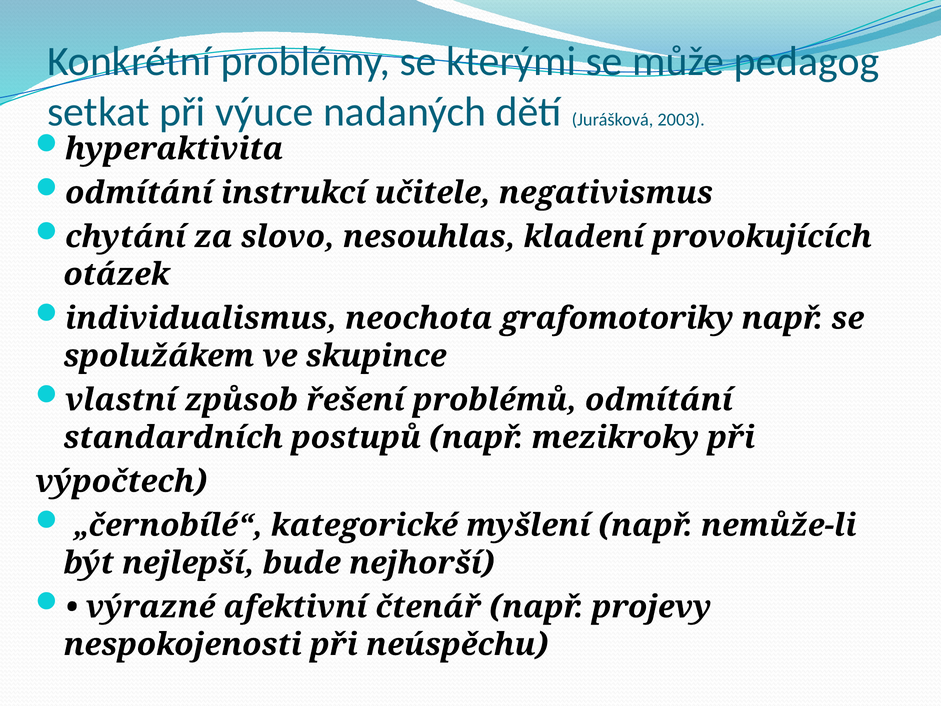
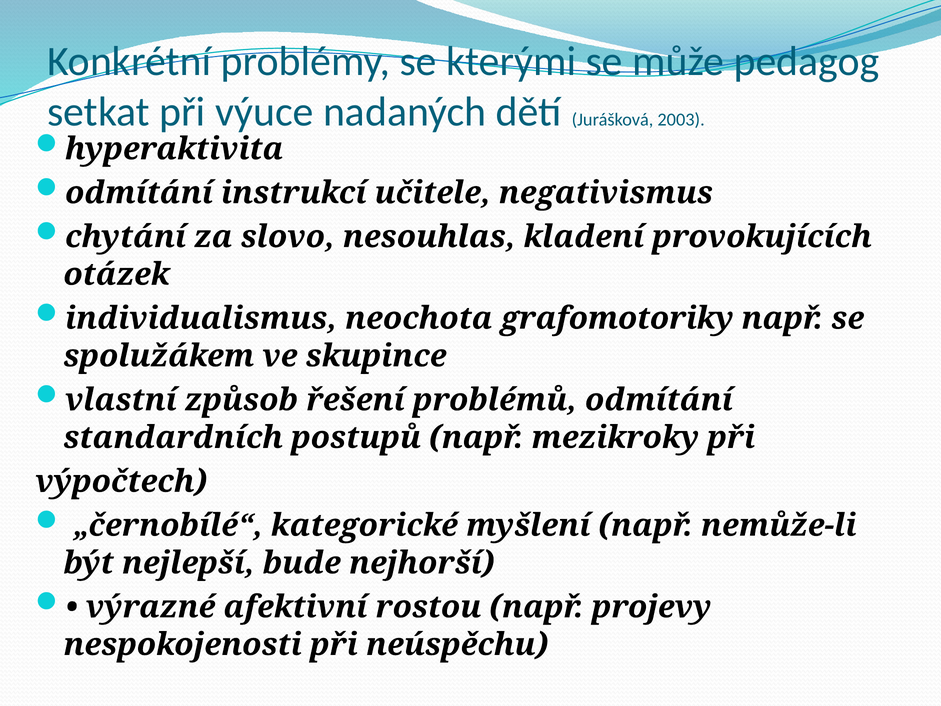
čtenář: čtenář -> rostou
